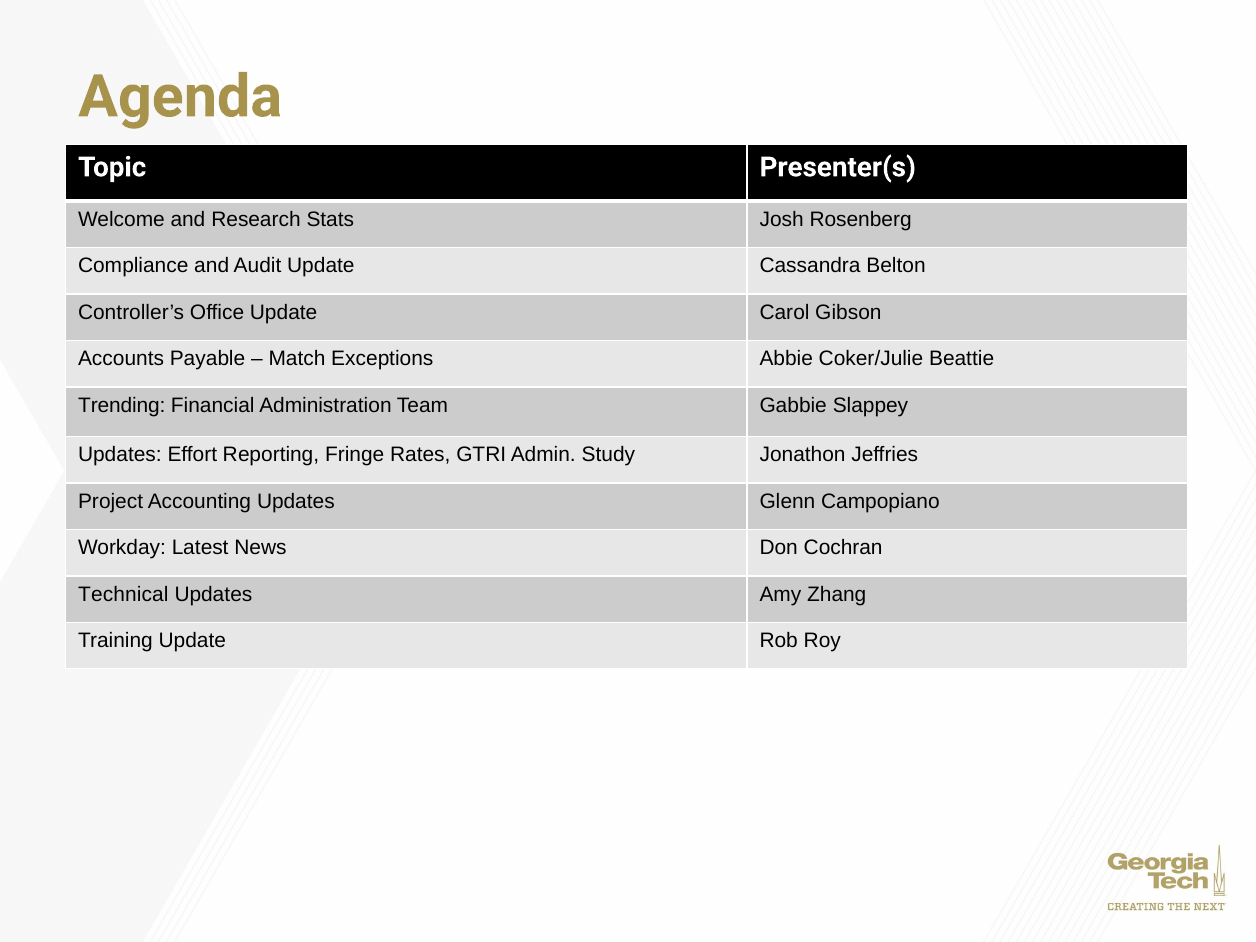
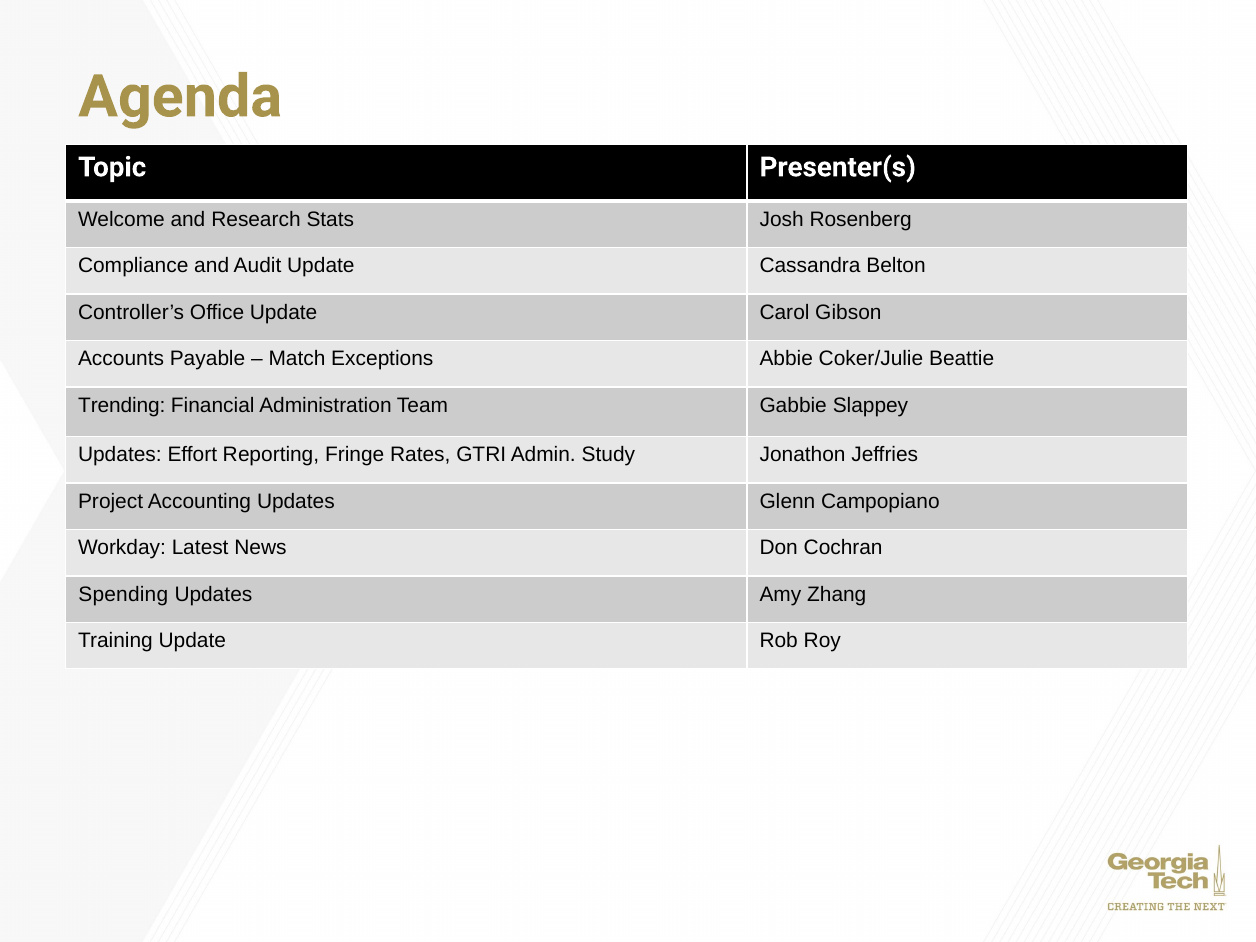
Technical: Technical -> Spending
